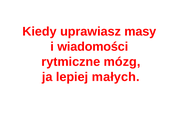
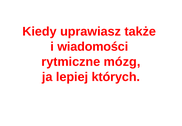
masy: masy -> także
małych: małych -> których
